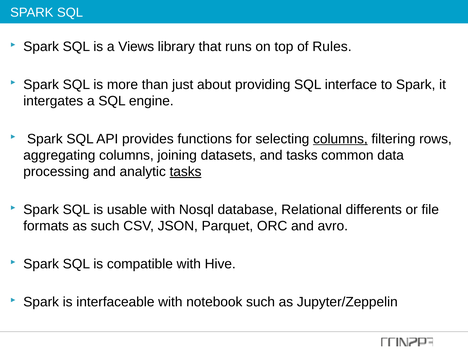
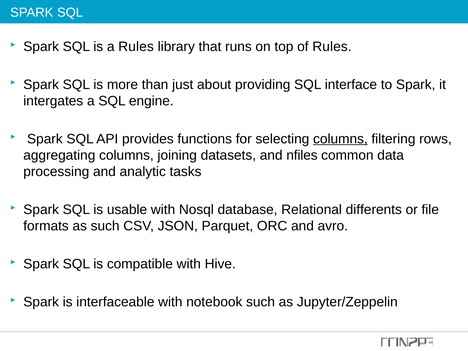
a Views: Views -> Rules
and tasks: tasks -> nfiles
tasks at (186, 172) underline: present -> none
